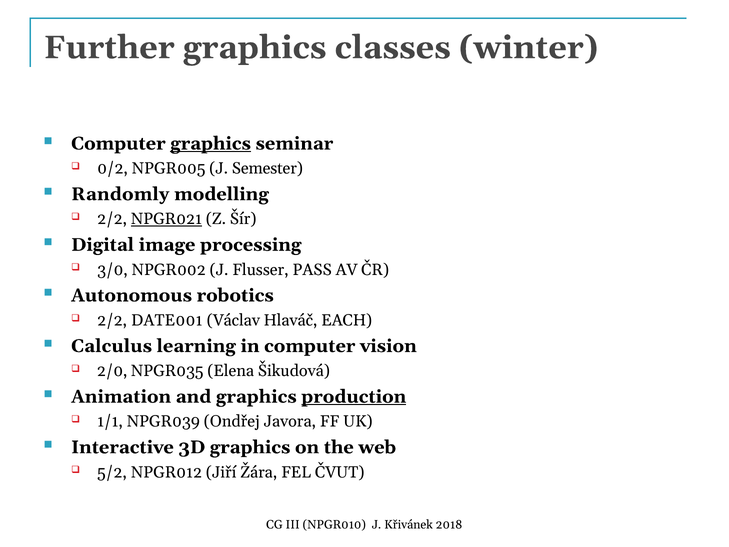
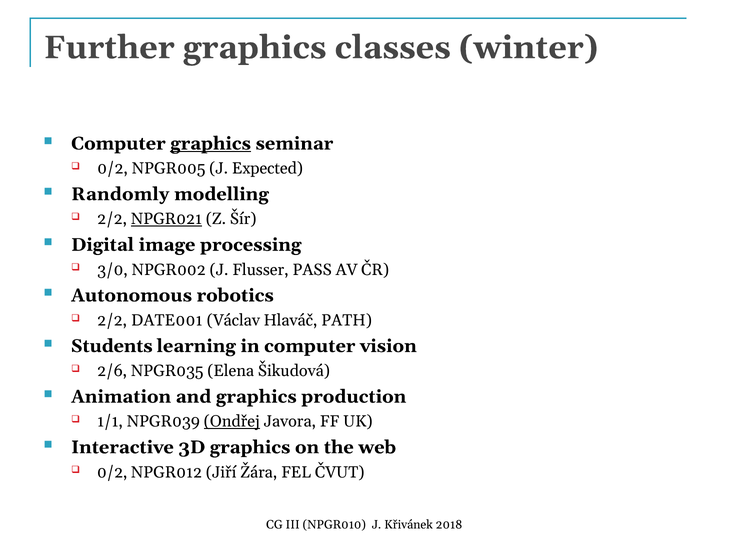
Semester: Semester -> Expected
EACH: EACH -> PATH
Calculus: Calculus -> Students
2/0: 2/0 -> 2/6
production underline: present -> none
Ondřej underline: none -> present
5/2 at (112, 472): 5/2 -> 0/2
